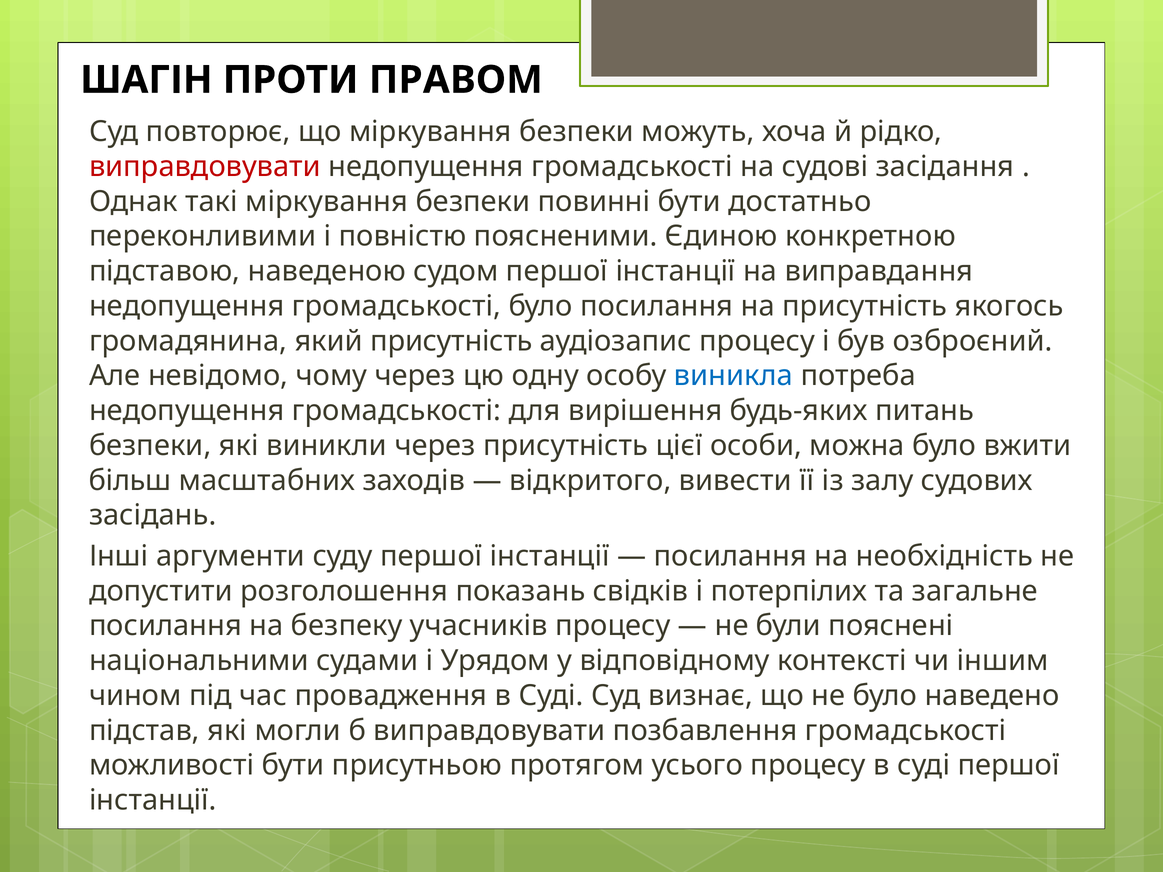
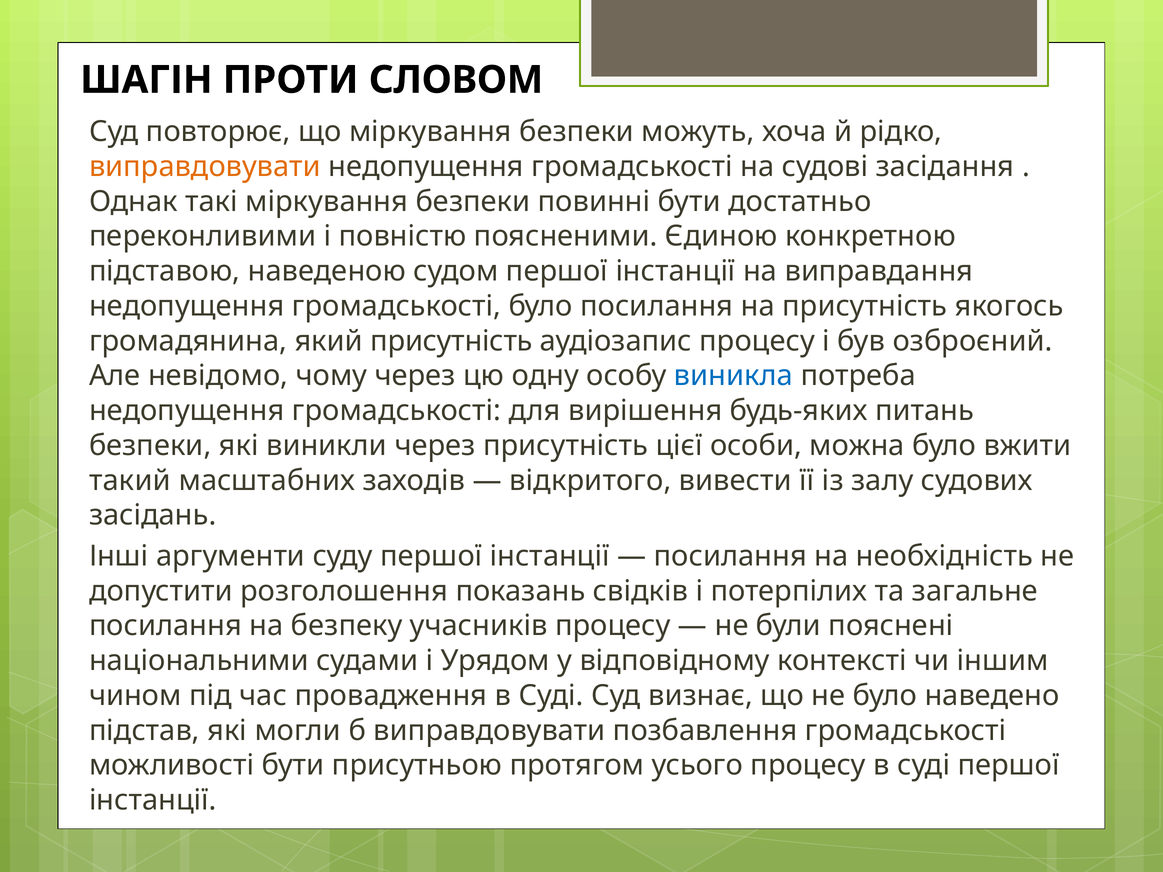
ПРАВОМ: ПРАВОМ -> СЛОВОМ
виправдовувати at (205, 167) colour: red -> orange
більш: більш -> такий
